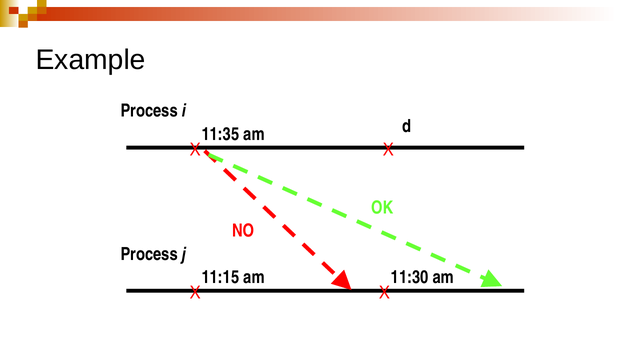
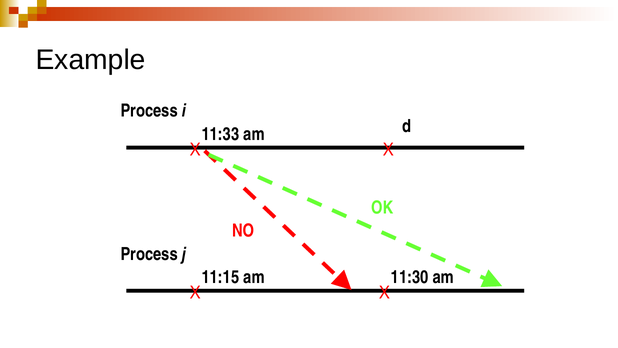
11:35: 11:35 -> 11:33
